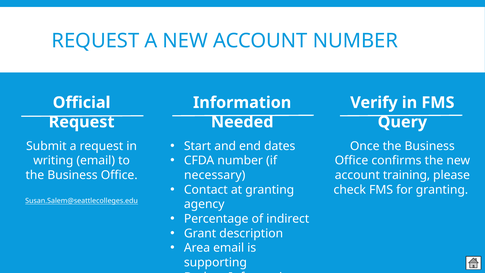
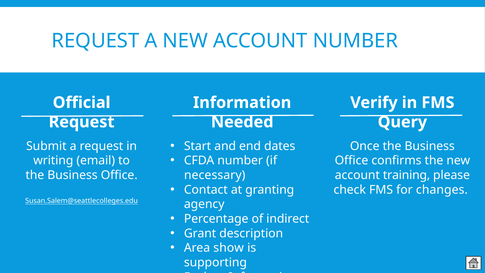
for granting: granting -> changes
Area email: email -> show
